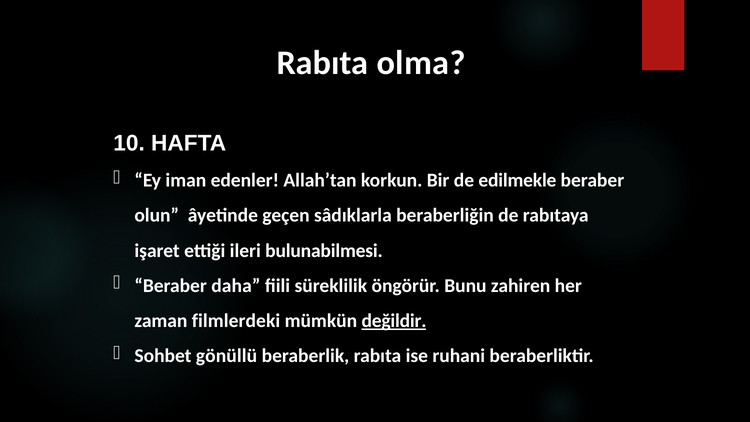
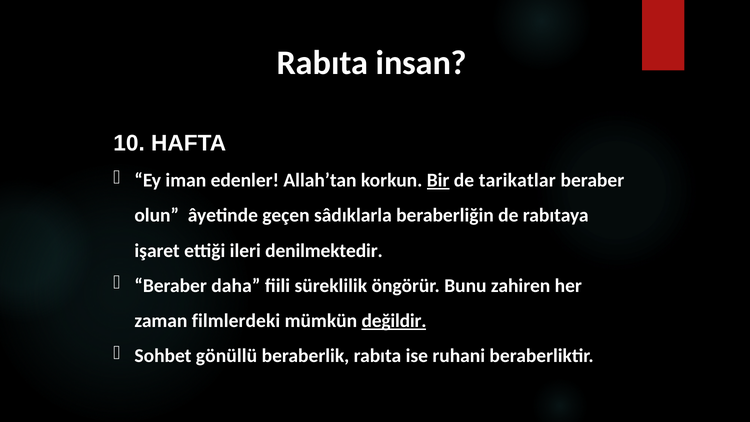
olma: olma -> insan
Bir underline: none -> present
edilmekle: edilmekle -> tarikatlar
bulunabilmesi: bulunabilmesi -> denilmektedir
